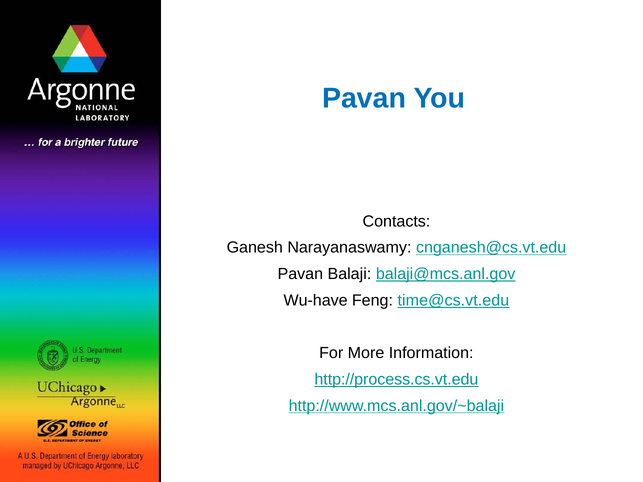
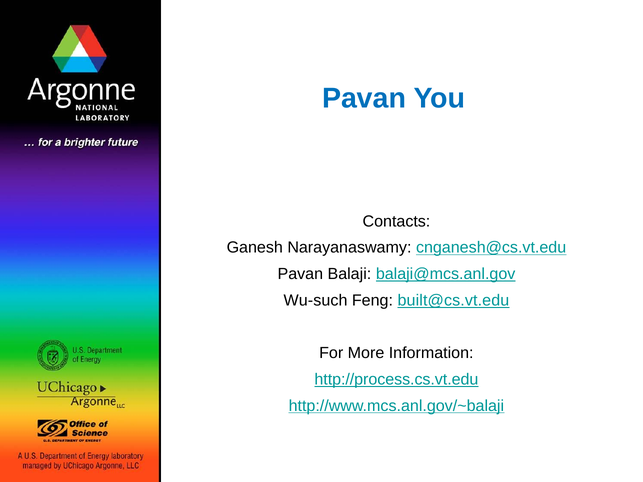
Wu-have: Wu-have -> Wu-such
time@cs.vt.edu: time@cs.vt.edu -> built@cs.vt.edu
